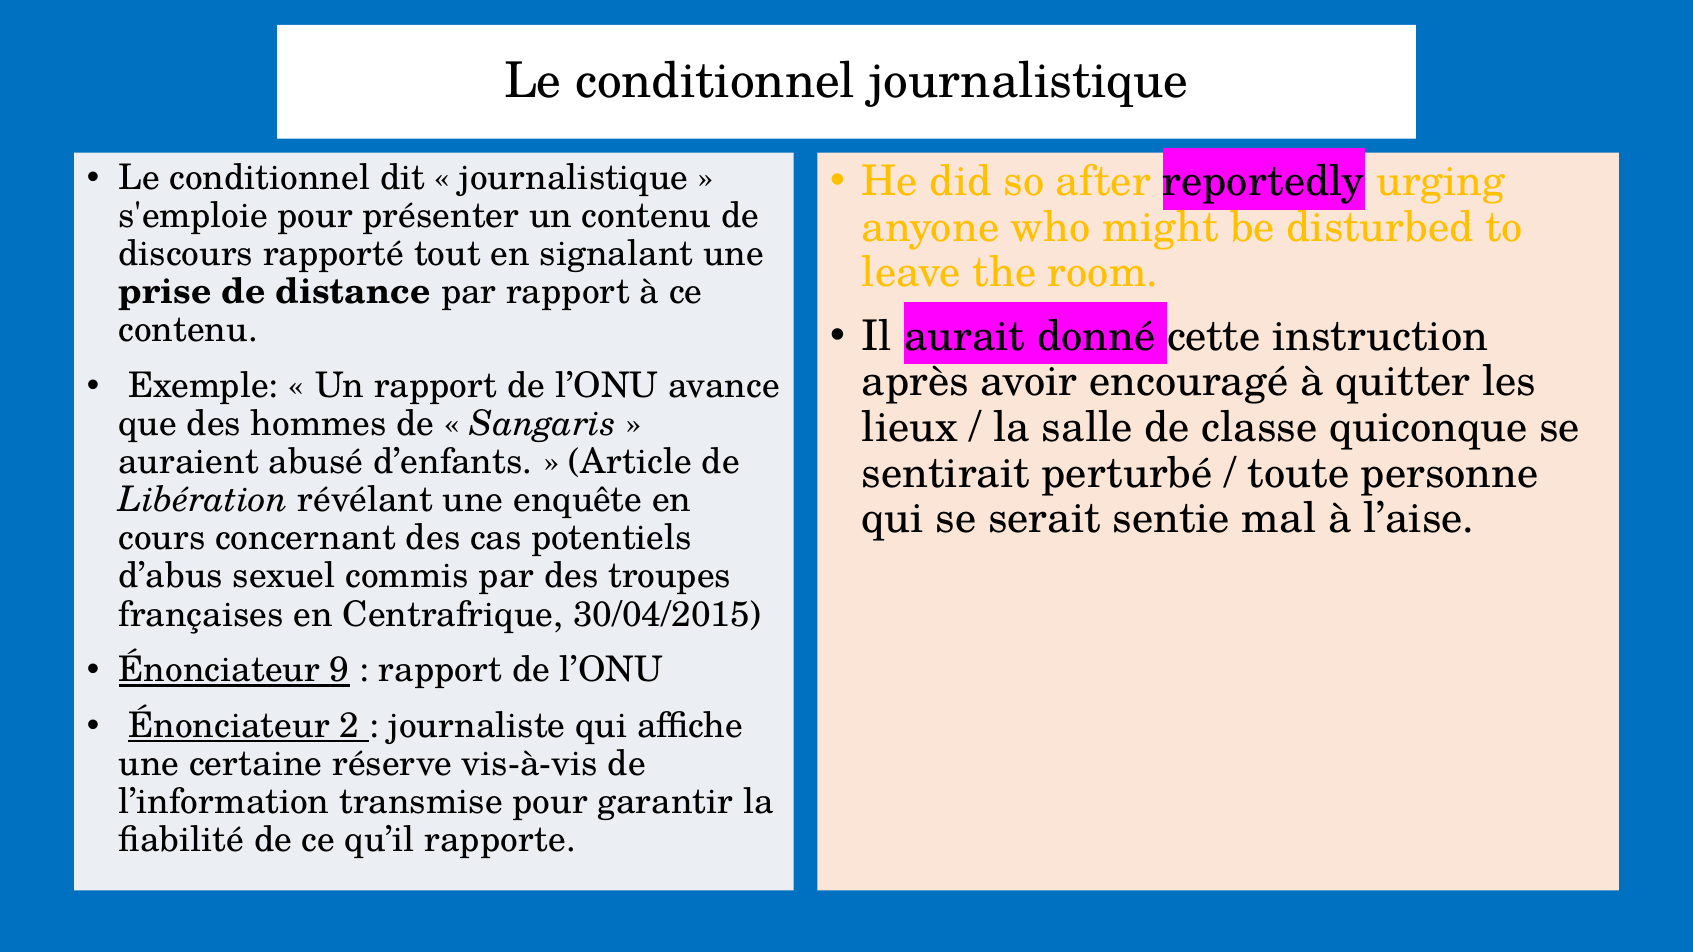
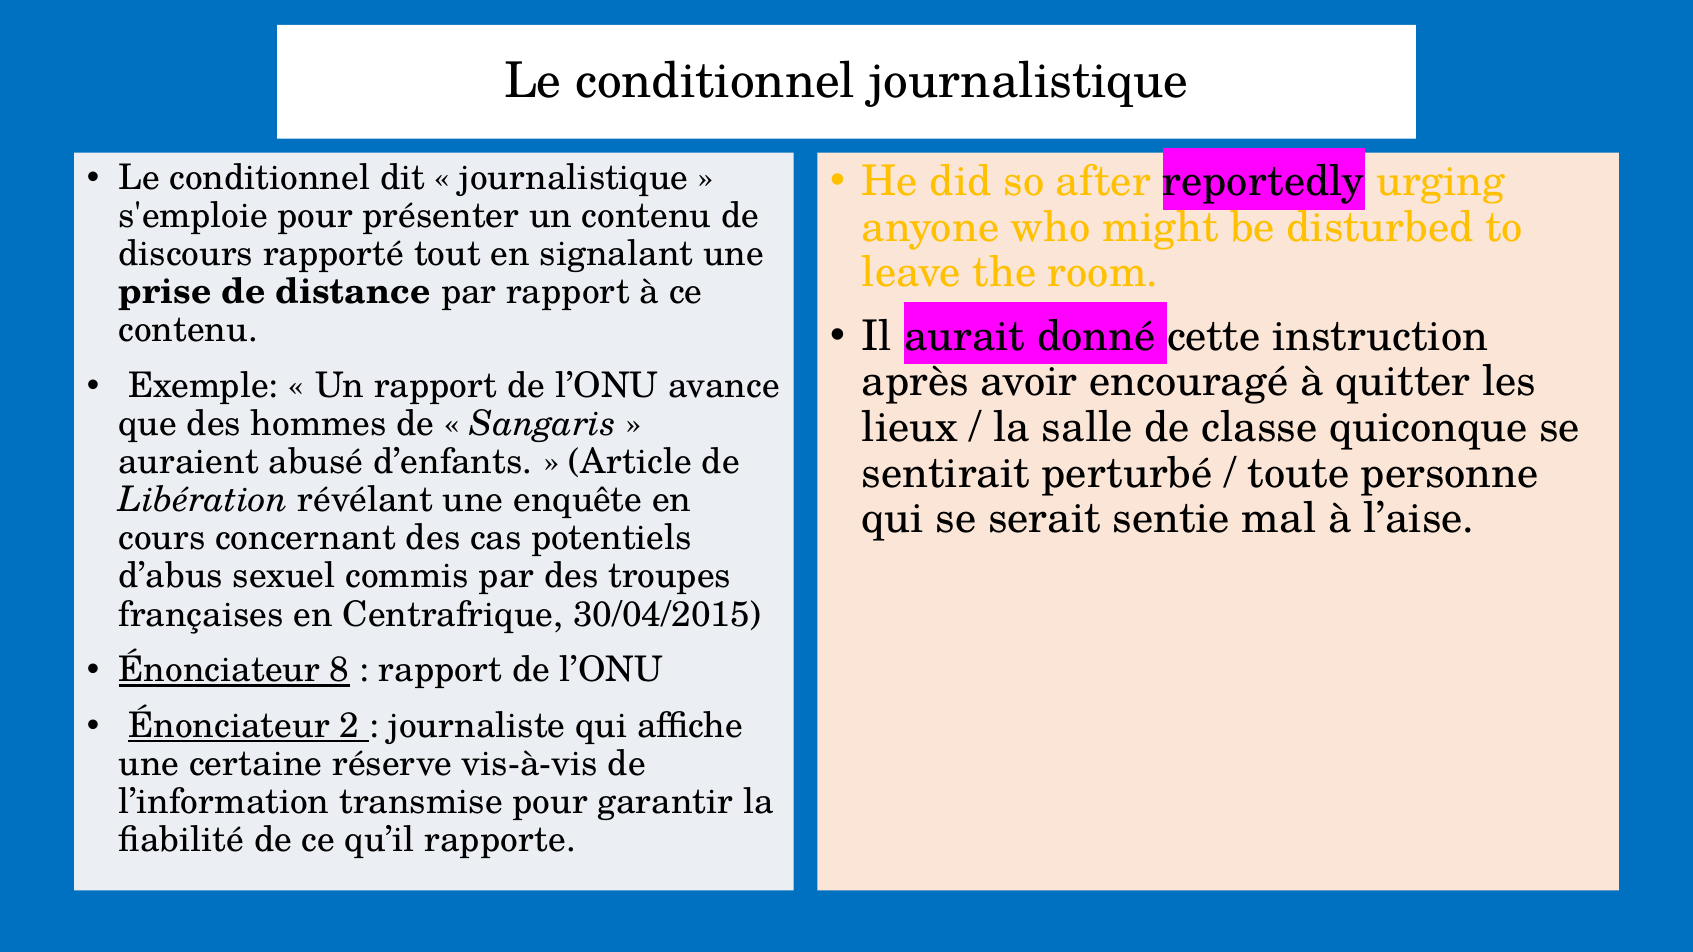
9: 9 -> 8
